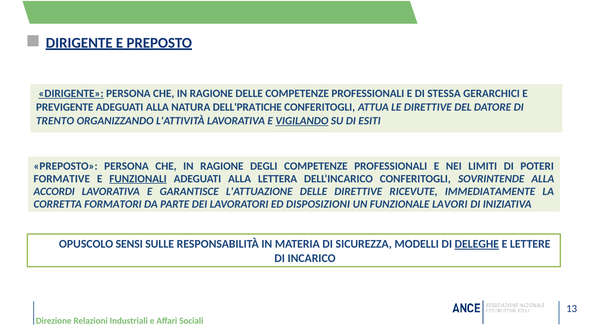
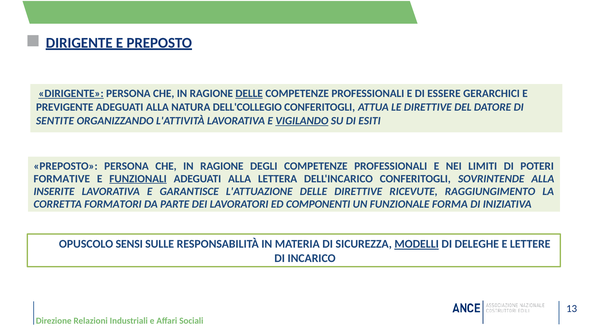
DELLE at (249, 93) underline: none -> present
STESSA: STESSA -> ESSERE
DELL'PRATICHE: DELL'PRATICHE -> DELL'COLLEGIO
TRENTO: TRENTO -> SENTITE
ACCORDI: ACCORDI -> INSERITE
IMMEDIATAMENTE: IMMEDIATAMENTE -> RAGGIUNGIMENTO
DISPOSIZIONI: DISPOSIZIONI -> COMPONENTI
LAVORI: LAVORI -> FORMA
MODELLI underline: none -> present
DELEGHE underline: present -> none
